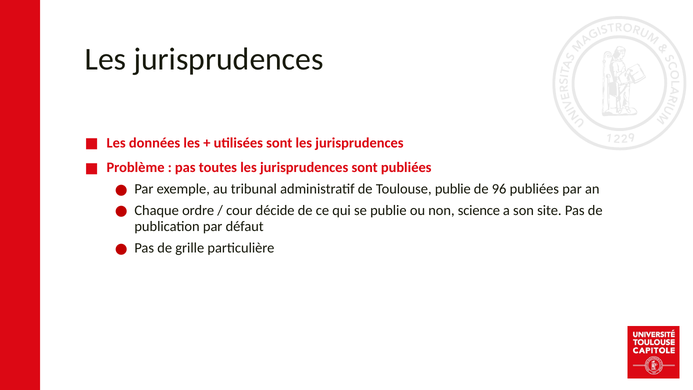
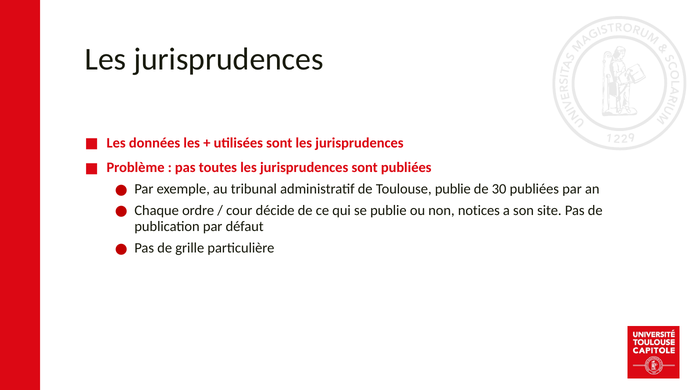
96: 96 -> 30
science: science -> notices
